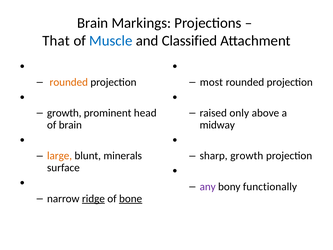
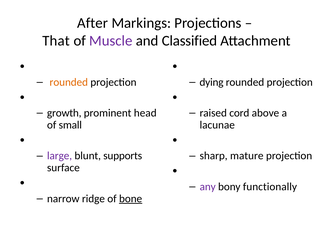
Brain at (93, 23): Brain -> After
Muscle colour: blue -> purple
most: most -> dying
only: only -> cord
of brain: brain -> small
midway: midway -> lacunae
large colour: orange -> purple
minerals: minerals -> supports
sharp growth: growth -> mature
ridge underline: present -> none
